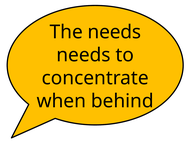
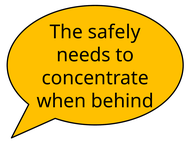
The needs: needs -> safely
